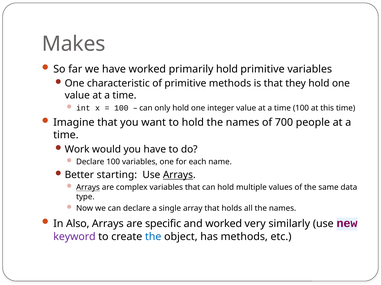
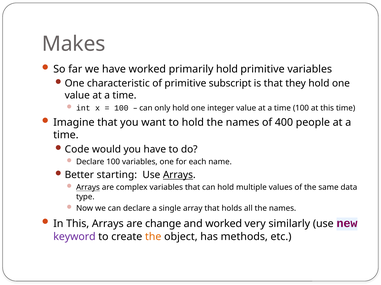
primitive methods: methods -> subscript
700: 700 -> 400
Work: Work -> Code
In Also: Also -> This
specific: specific -> change
the at (153, 237) colour: blue -> orange
